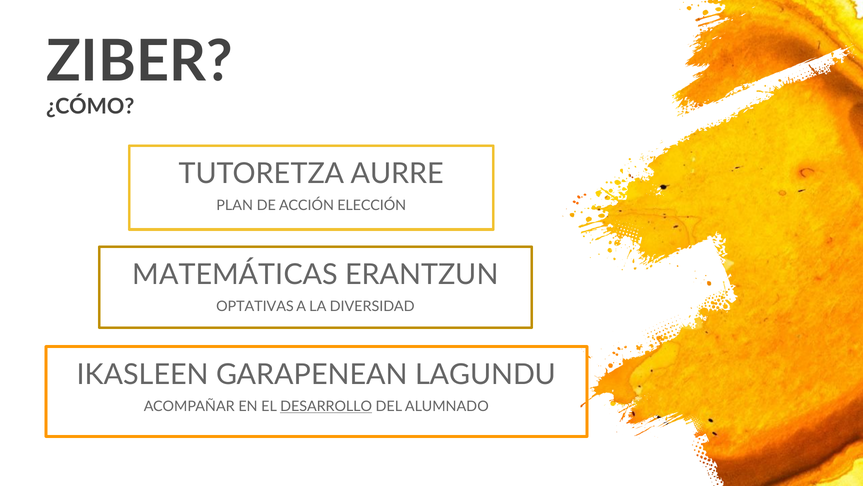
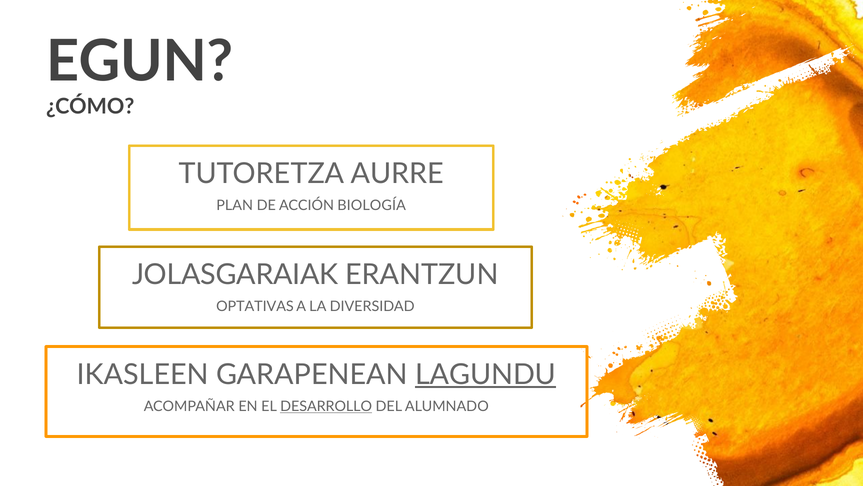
ZIBER: ZIBER -> EGUN
ELECCIÓN: ELECCIÓN -> BIOLOGÍA
MATEMÁTICAS: MATEMÁTICAS -> JOLASGARAIAK
LAGUNDU underline: none -> present
